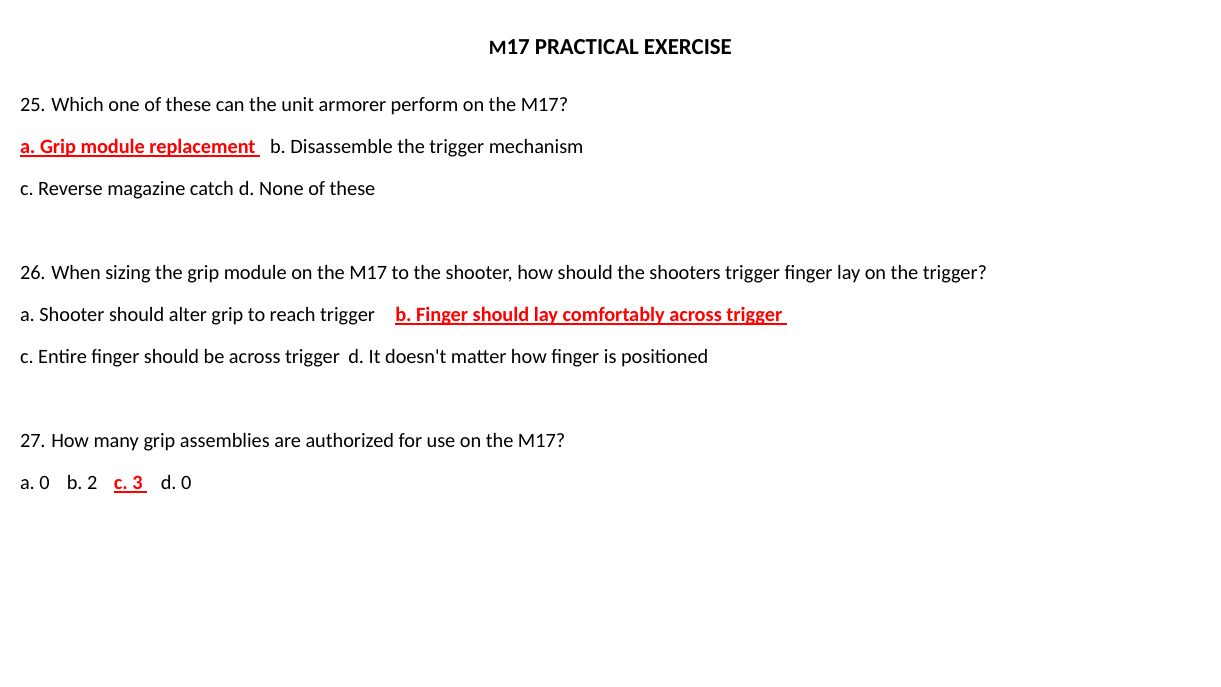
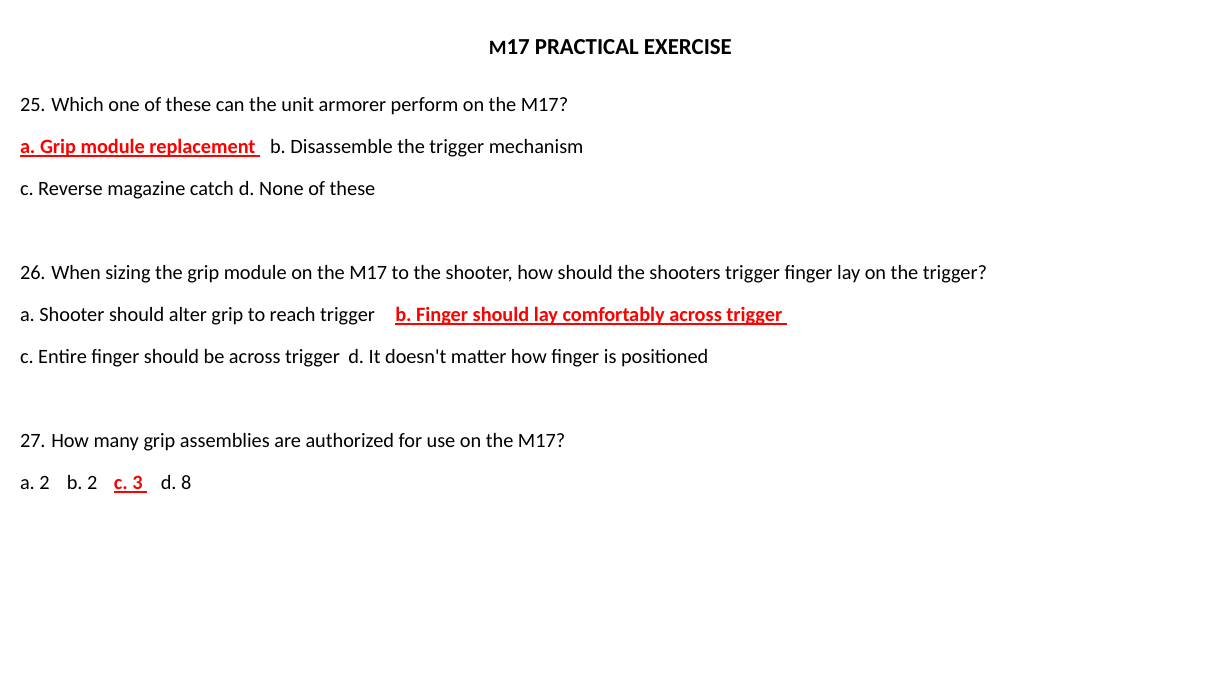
a 0: 0 -> 2
d 0: 0 -> 8
